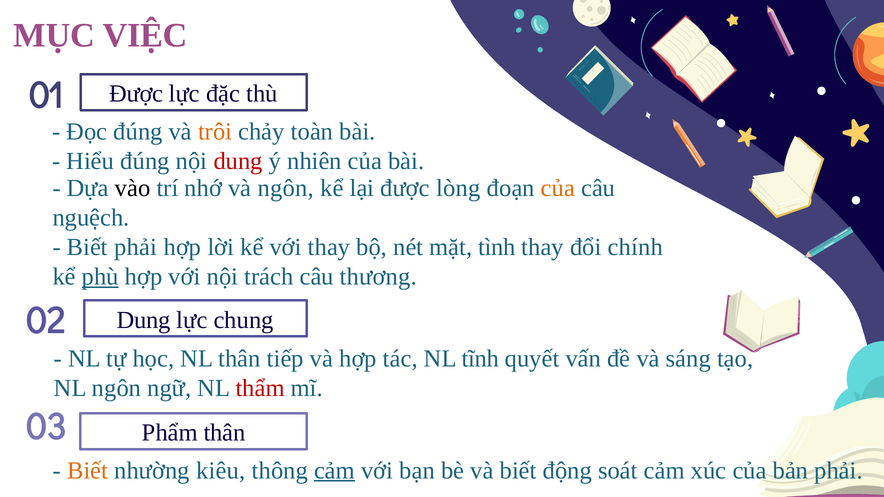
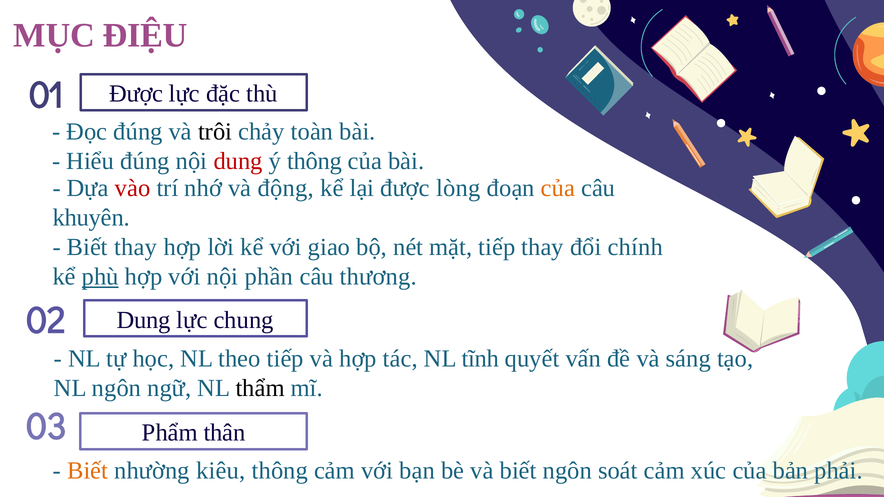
VIỆC: VIỆC -> ĐIỆU
trôi colour: orange -> black
ý nhiên: nhiên -> thông
vào colour: black -> red
và ngôn: ngôn -> động
nguệch: nguệch -> khuyên
Biết phải: phải -> thay
với thay: thay -> giao
mặt tình: tình -> tiếp
trách: trách -> phần
NL thân: thân -> theo
thẩm colour: red -> black
cảm at (335, 471) underline: present -> none
biết động: động -> ngôn
